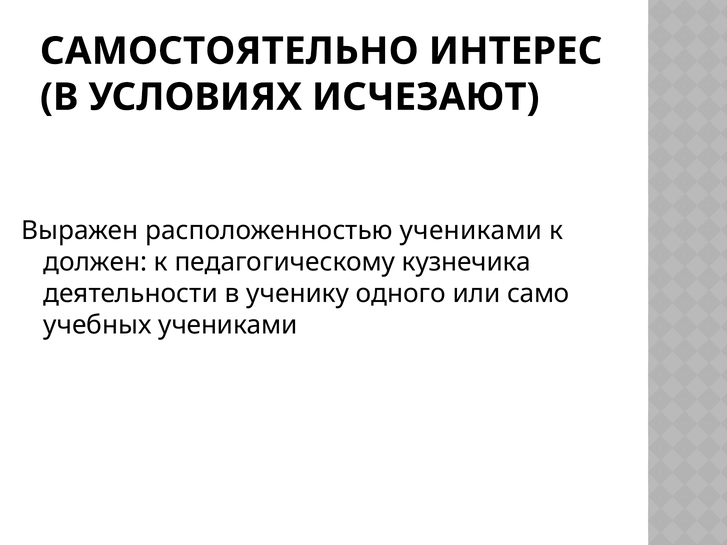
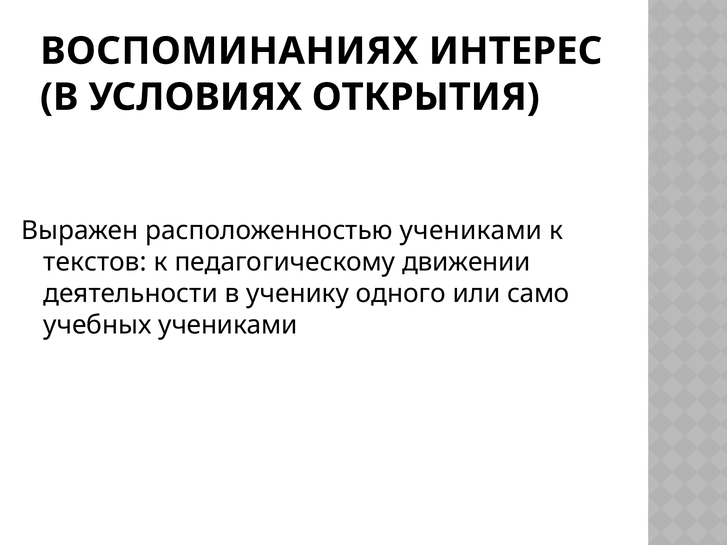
САМОСТОЯТЕЛЬНО: САМОСТОЯТЕЛЬНО -> ВОСПОМИНАНИЯХ
ИСЧЕЗАЮТ: ИСЧЕЗАЮТ -> ОТКРЫТИЯ
должен: должен -> текстов
кузнечика: кузнечика -> движении
